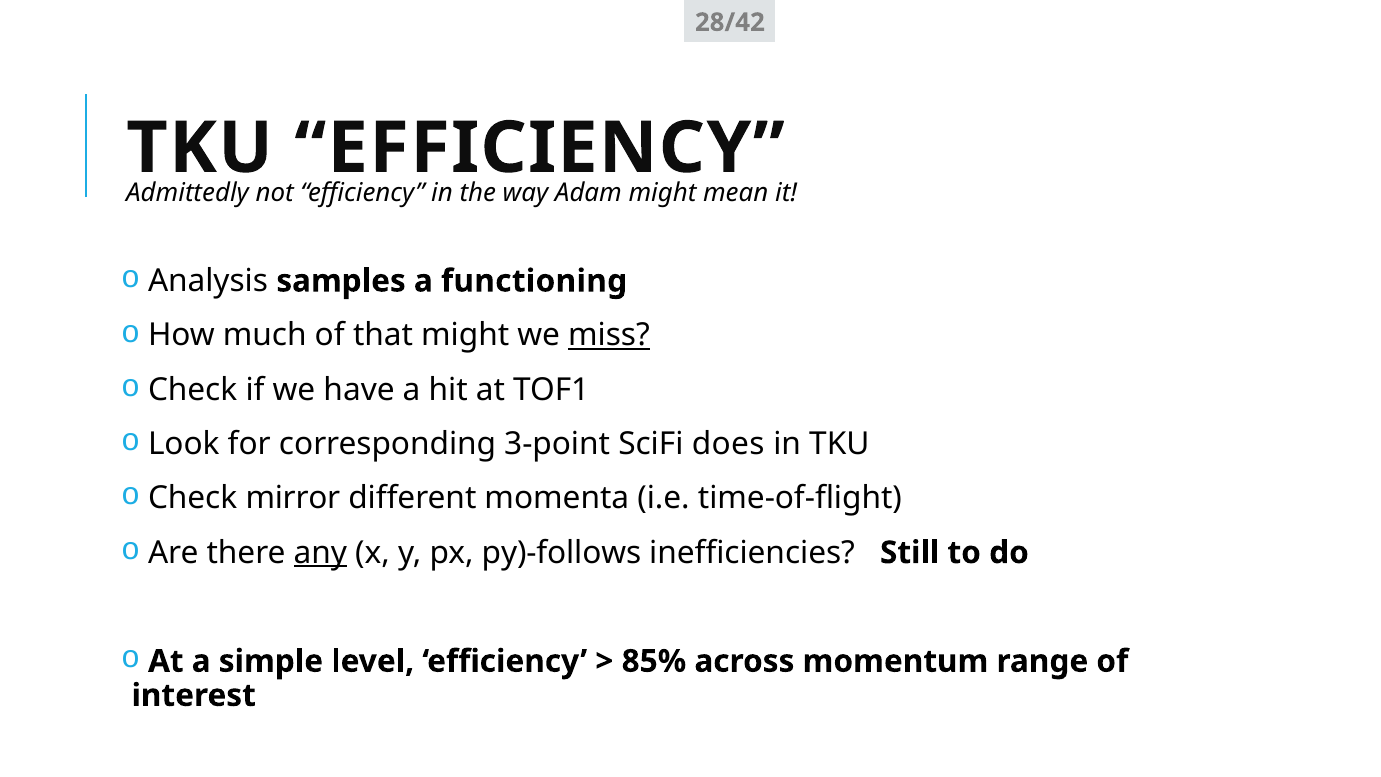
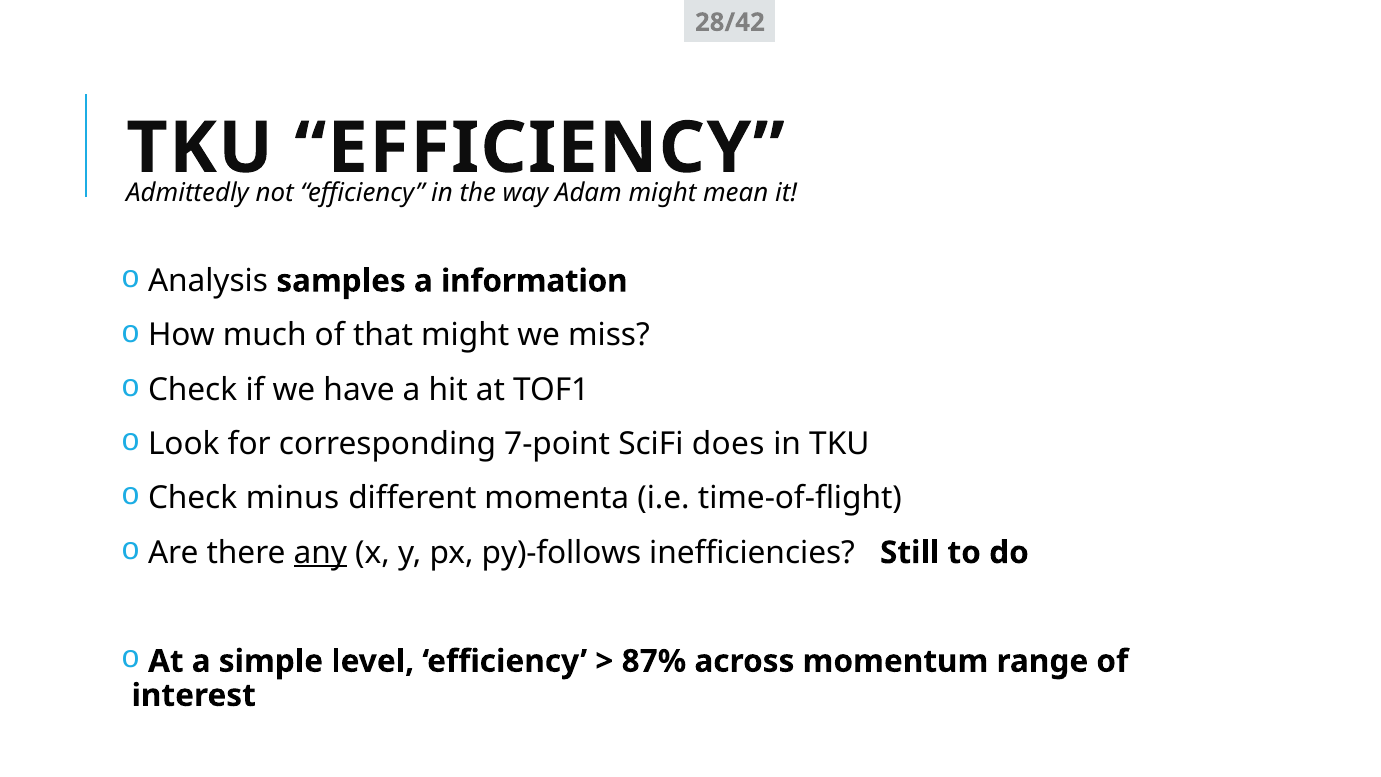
functioning: functioning -> information
miss underline: present -> none
3-point: 3-point -> 7-point
mirror: mirror -> minus
85%: 85% -> 87%
